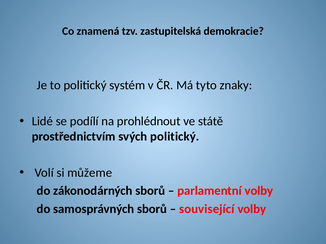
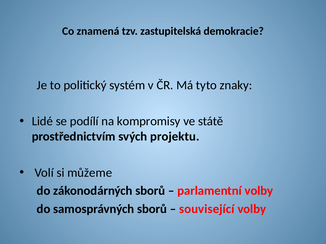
prohlédnout: prohlédnout -> kompromisy
svých politický: politický -> projektu
